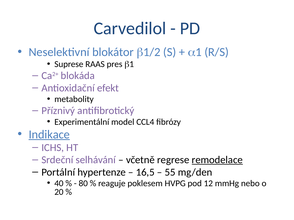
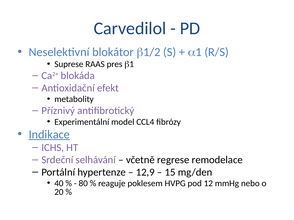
remodelace underline: present -> none
16,5: 16,5 -> 12,9
55: 55 -> 15
